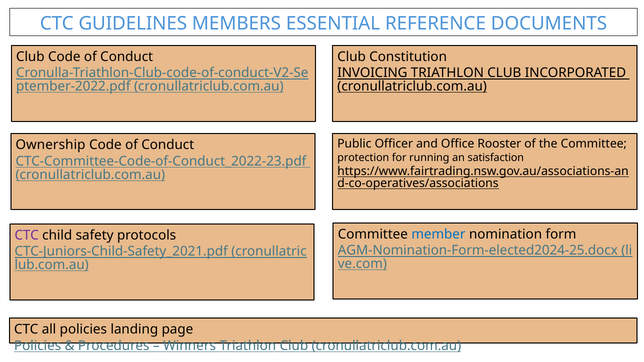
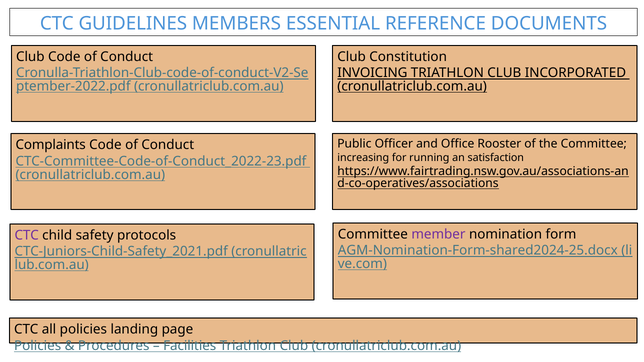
Ownership: Ownership -> Complaints
protection: protection -> increasing
member colour: blue -> purple
AGM-Nomination-Form-elected2024-25.docx: AGM-Nomination-Form-elected2024-25.docx -> AGM-Nomination-Form-shared2024-25.docx
Winners: Winners -> Facilities
